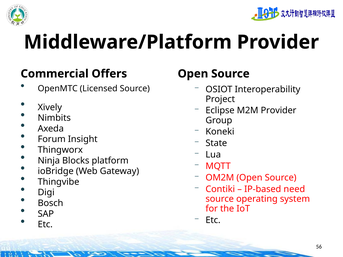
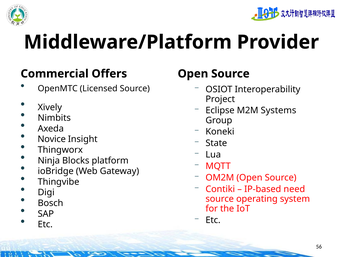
M2M Provider: Provider -> Systems
Forum: Forum -> Novice
